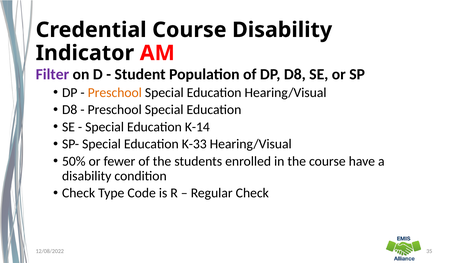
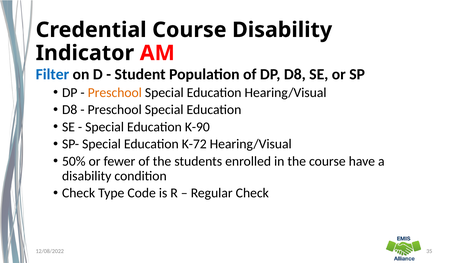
Filter colour: purple -> blue
K-14: K-14 -> K-90
K-33: K-33 -> K-72
